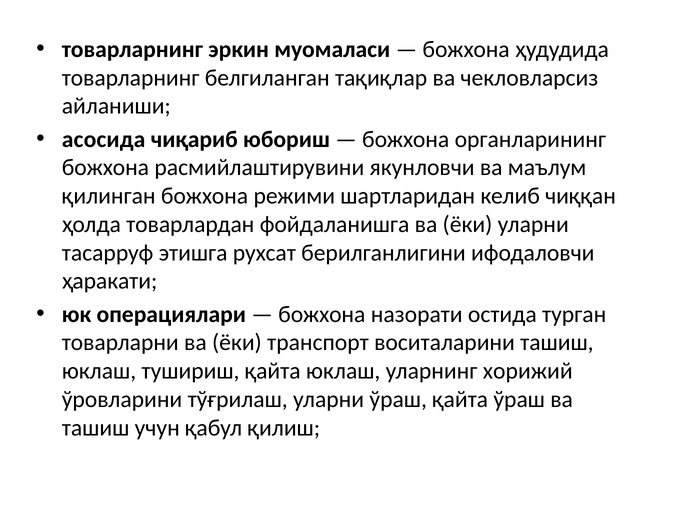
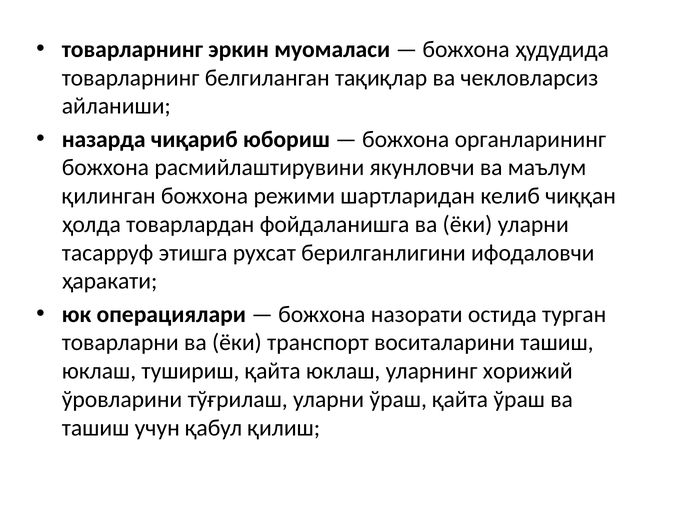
асосида: асосида -> назарда
